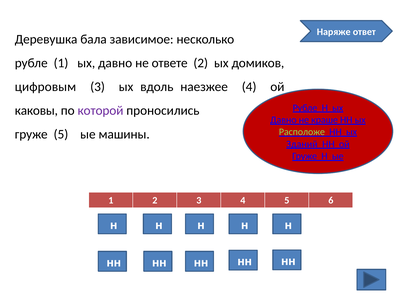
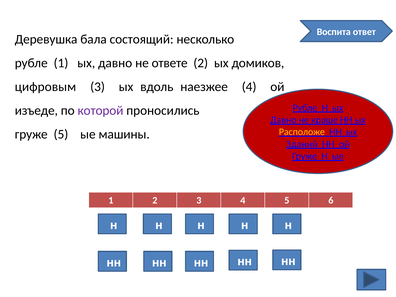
Наряже: Наряже -> Воспита
зависимое: зависимое -> состоящий
каковы: каковы -> изъеде
Расположе colour: light green -> yellow
